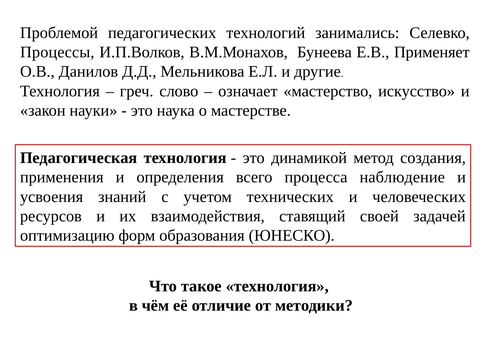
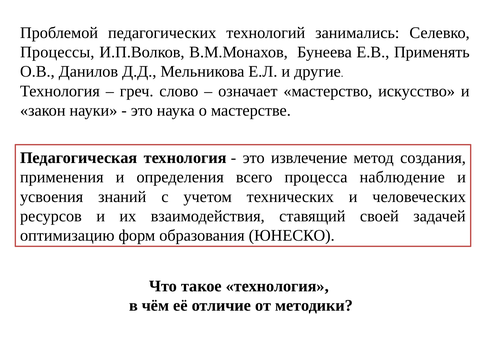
Применяет: Применяет -> Применять
динамикой: динамикой -> извлечение
